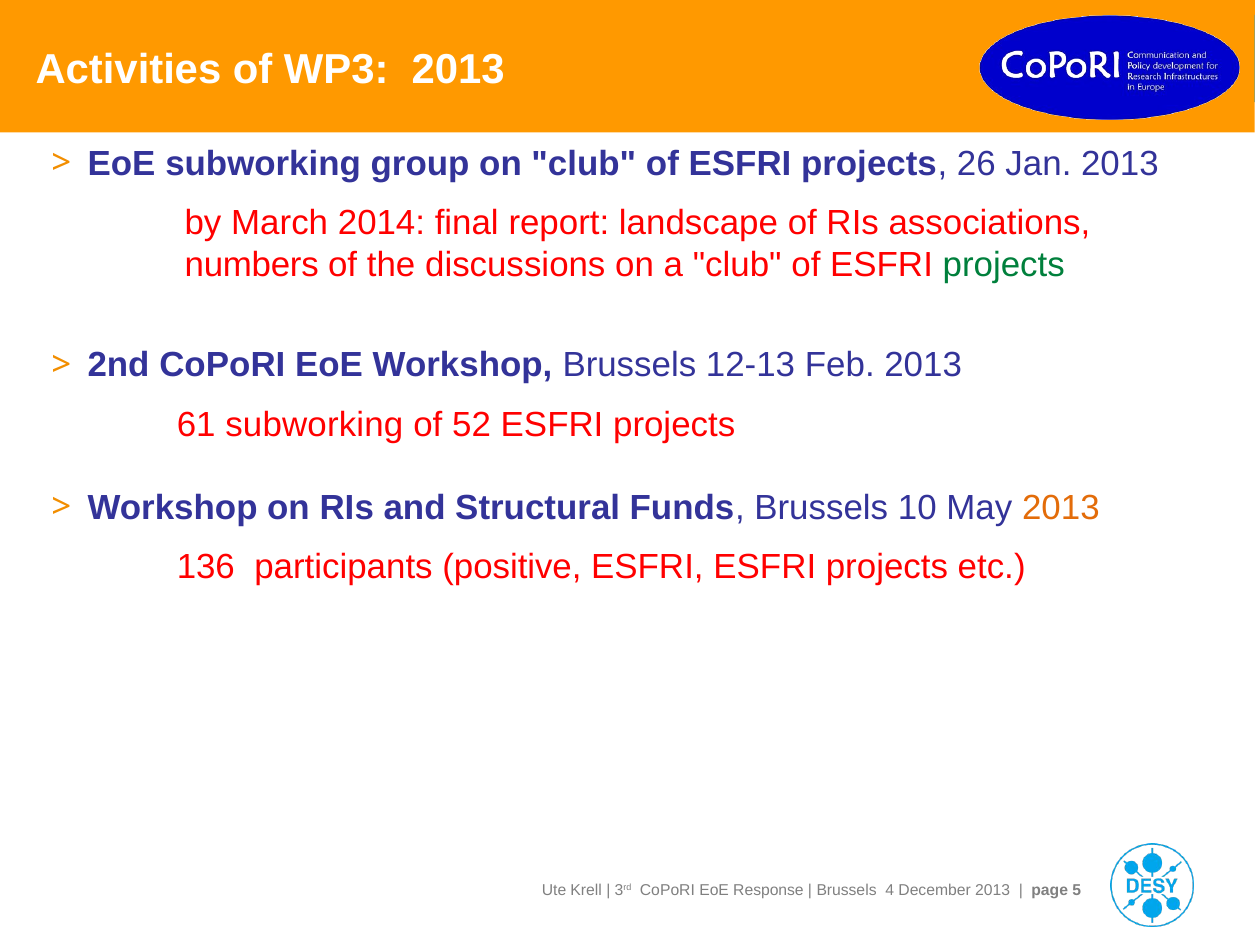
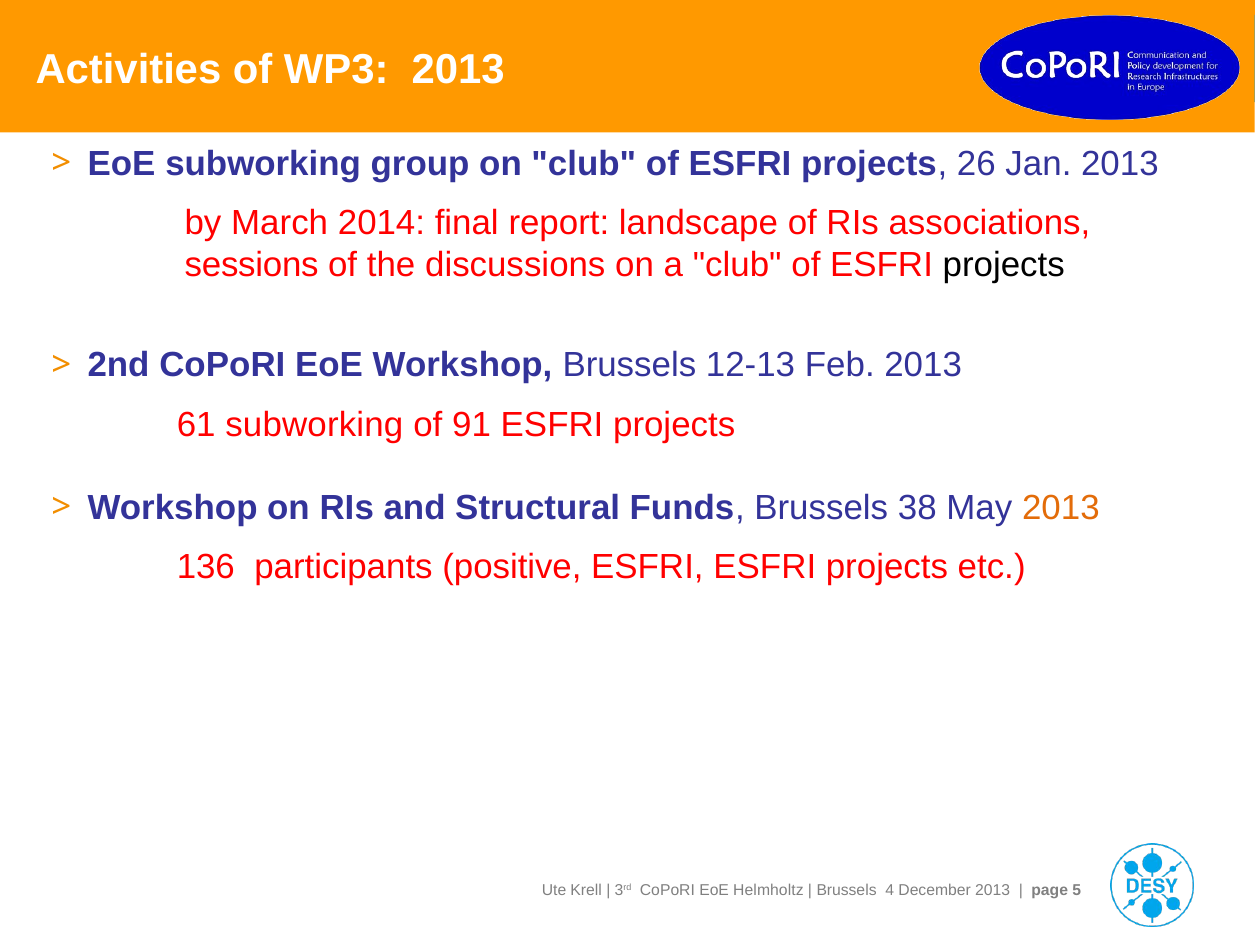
numbers: numbers -> sessions
projects at (1004, 265) colour: green -> black
52: 52 -> 91
10: 10 -> 38
Response: Response -> Helmholtz
